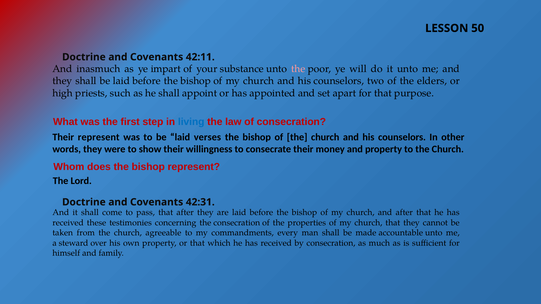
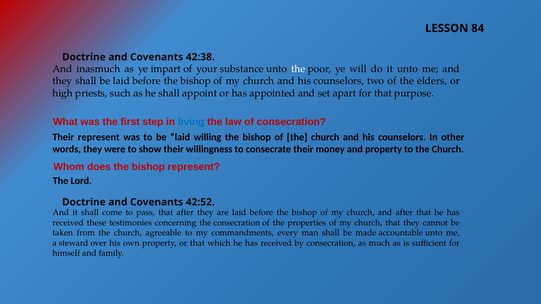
50: 50 -> 84
42:11: 42:11 -> 42:38
the at (298, 69) colour: pink -> white
verses: verses -> willing
42:31: 42:31 -> 42:52
